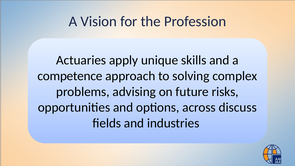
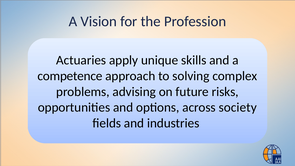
discuss: discuss -> society
